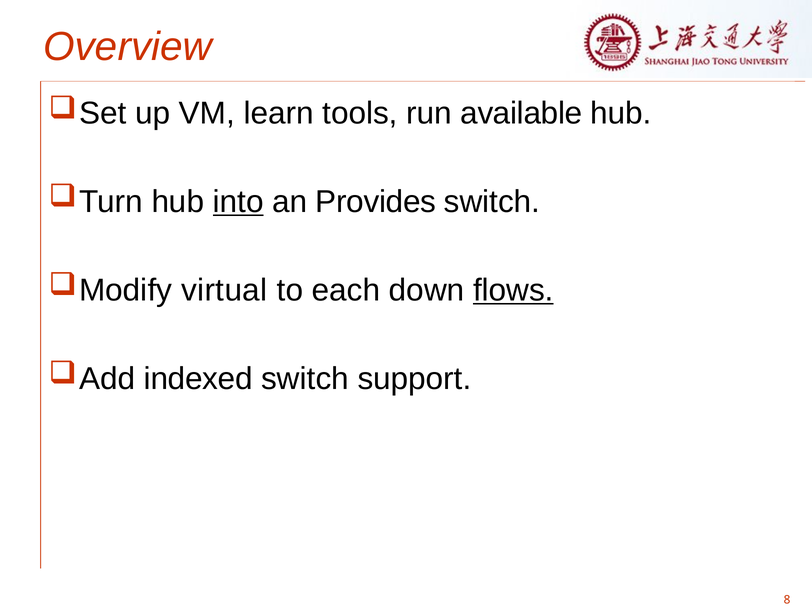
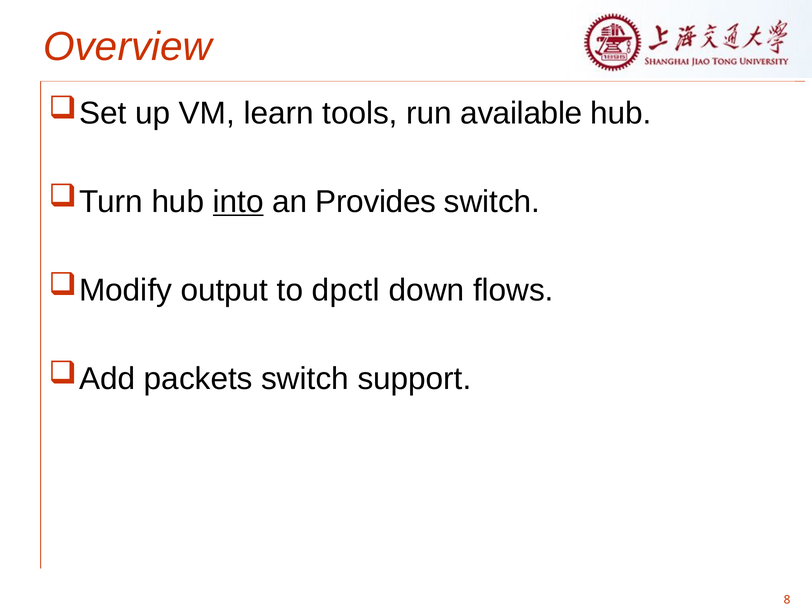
virtual: virtual -> output
each: each -> dpctl
flows underline: present -> none
indexed: indexed -> packets
